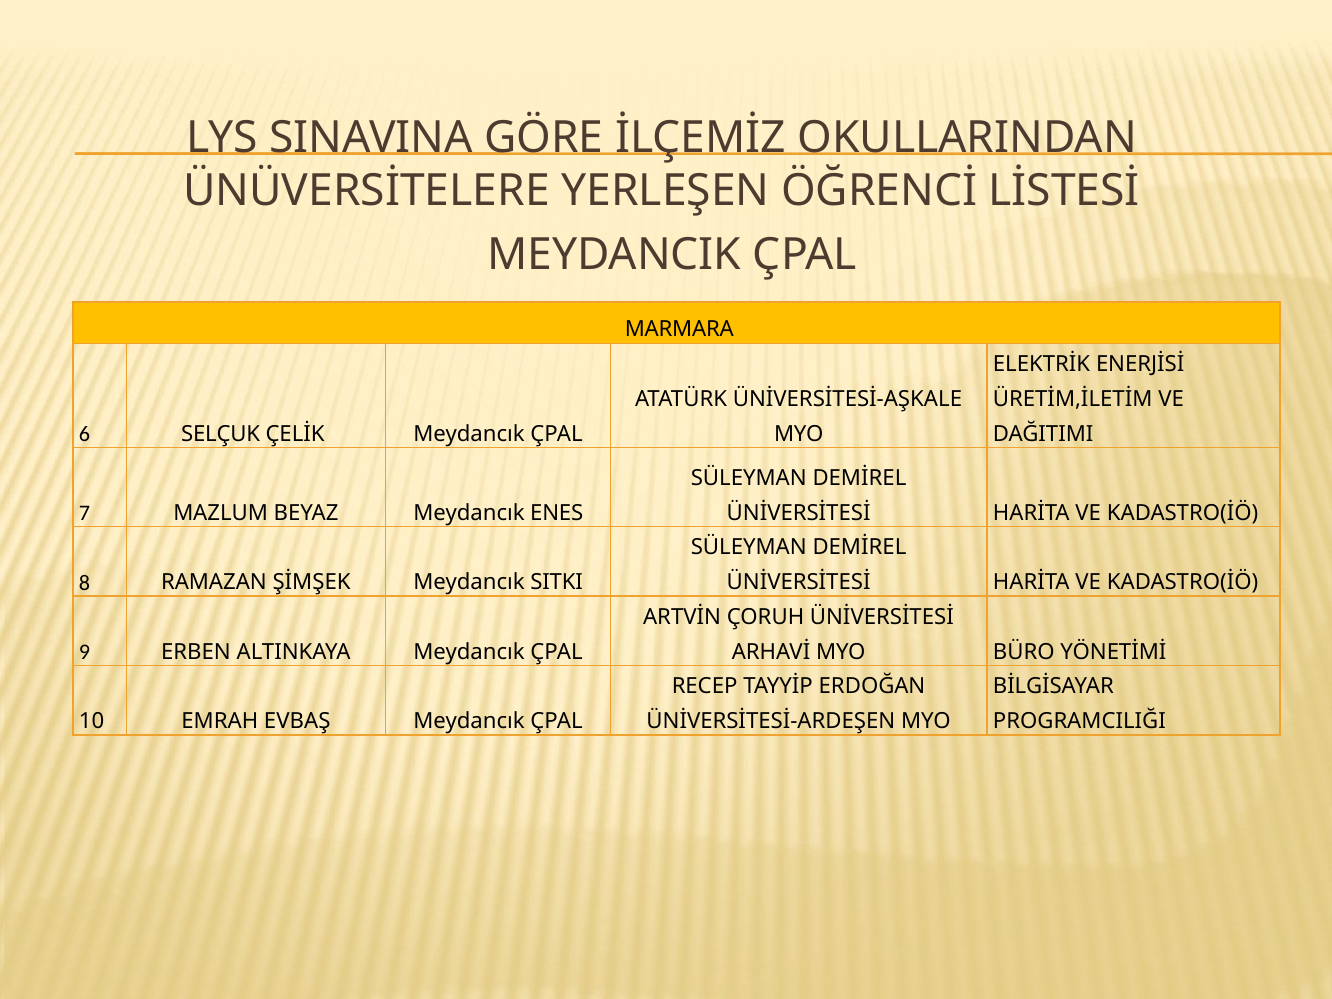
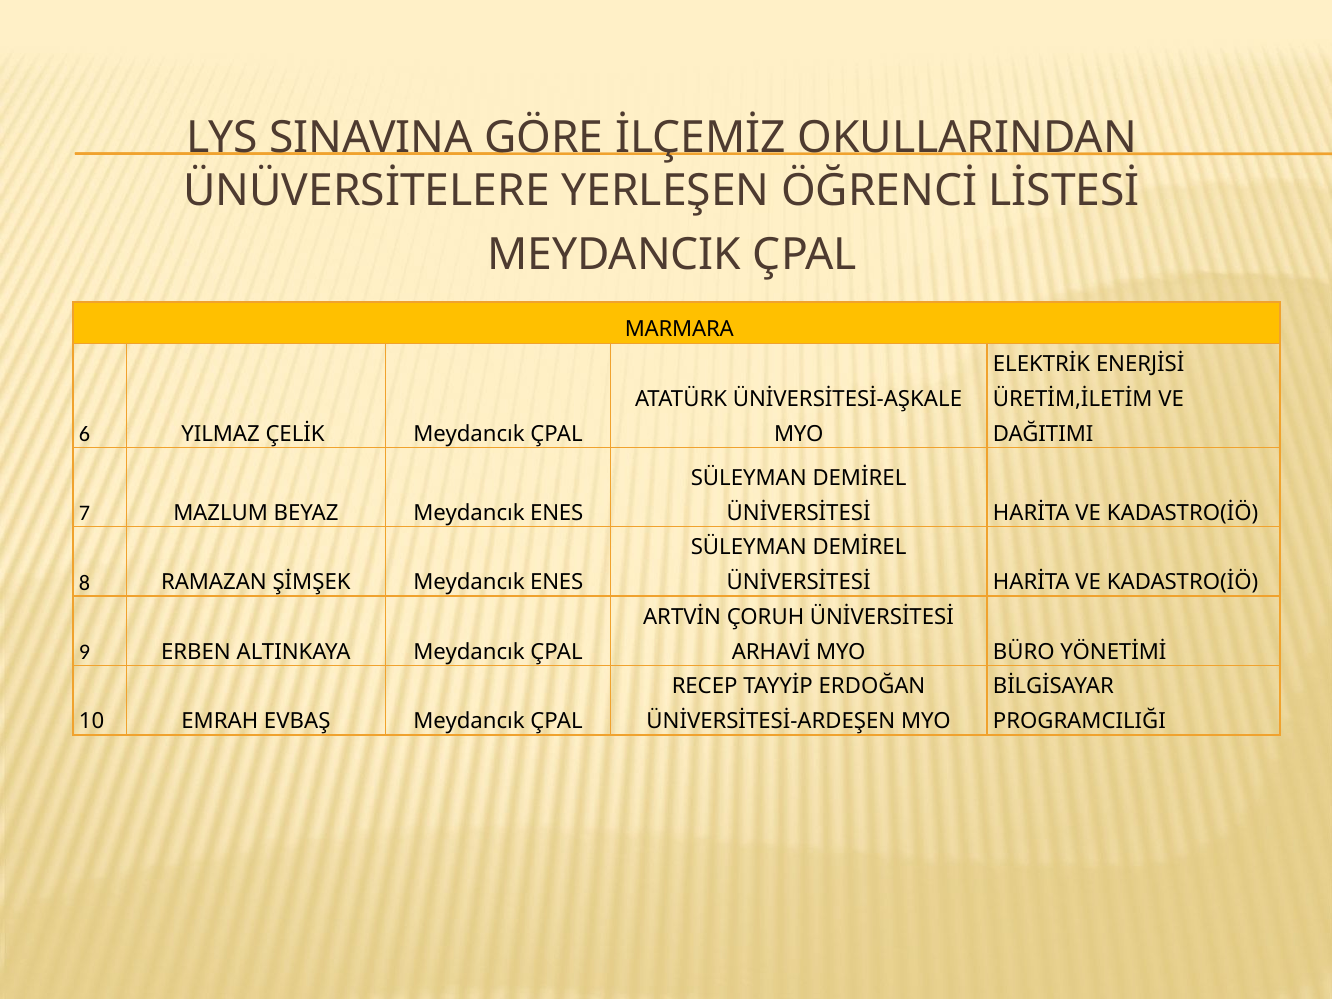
SELÇUK: SELÇUK -> YILMAZ
ŞİMŞEK Meydancık SITKI: SITKI -> ENES
